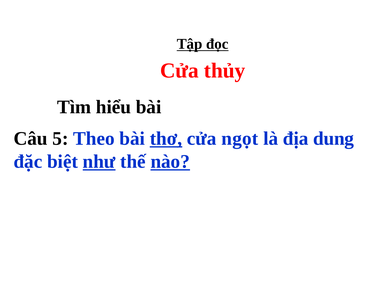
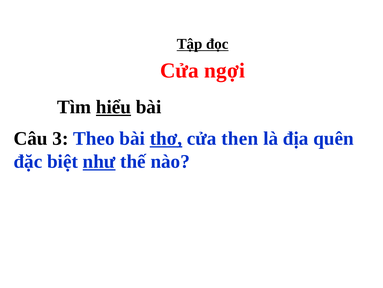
thủy: thủy -> ngợi
hiểu underline: none -> present
5: 5 -> 3
ngọt: ngọt -> then
dung: dung -> quên
nào underline: present -> none
